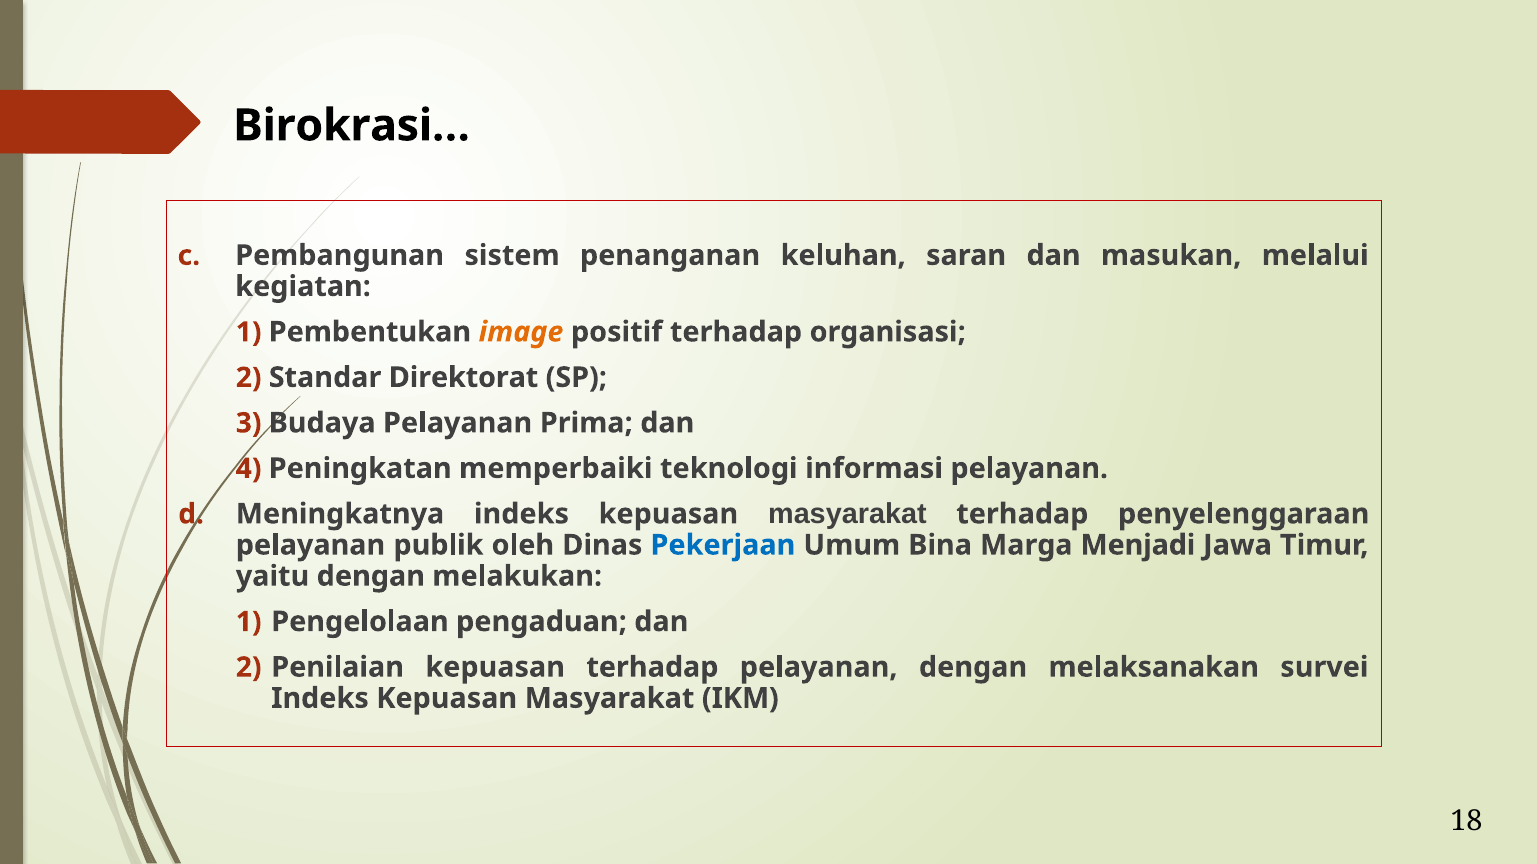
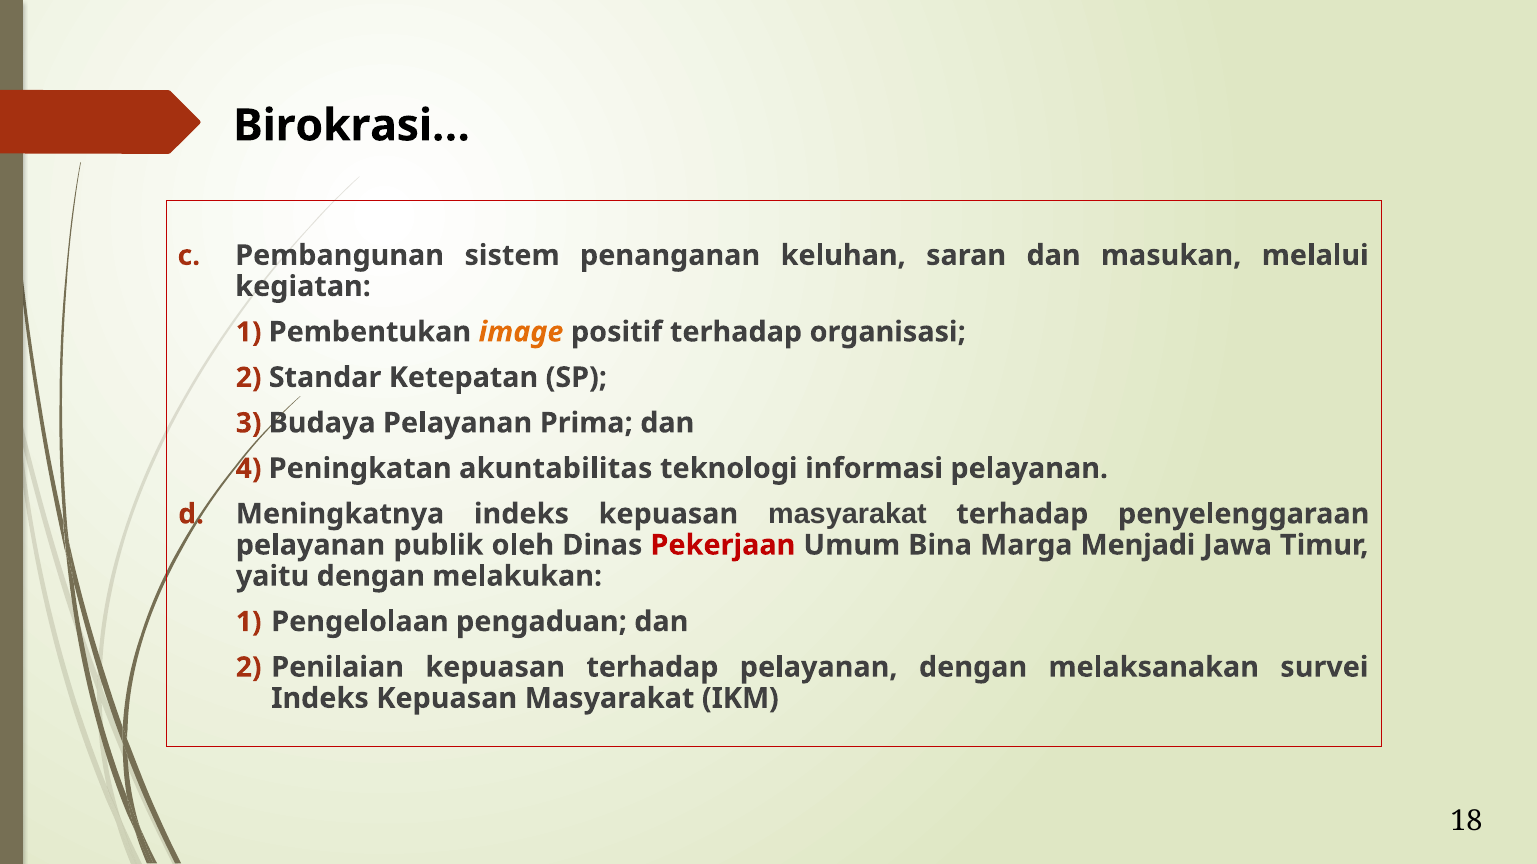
Direktorat: Direktorat -> Ketepatan
memperbaiki: memperbaiki -> akuntabilitas
Pekerjaan colour: blue -> red
